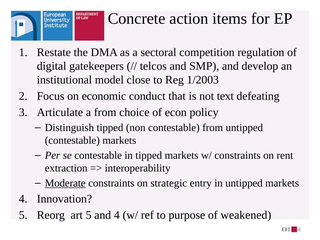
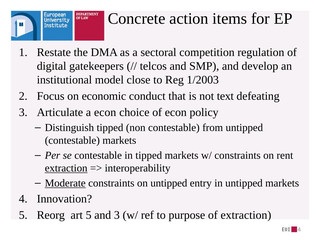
a from: from -> econ
extraction at (66, 168) underline: none -> present
on strategic: strategic -> untipped
and 4: 4 -> 3
of weakened: weakened -> extraction
